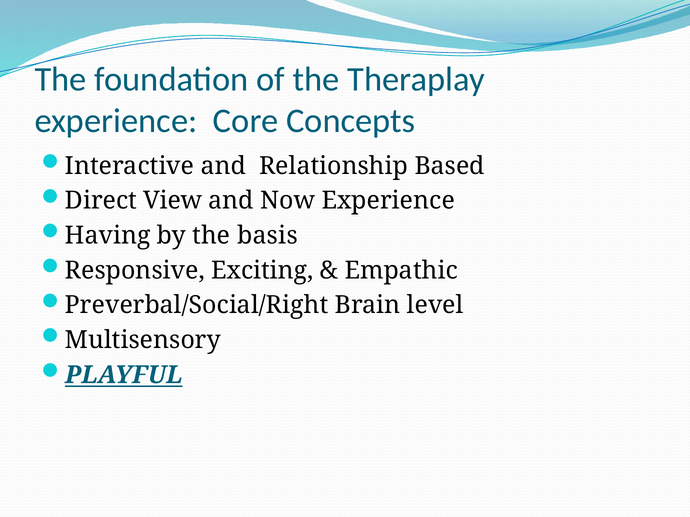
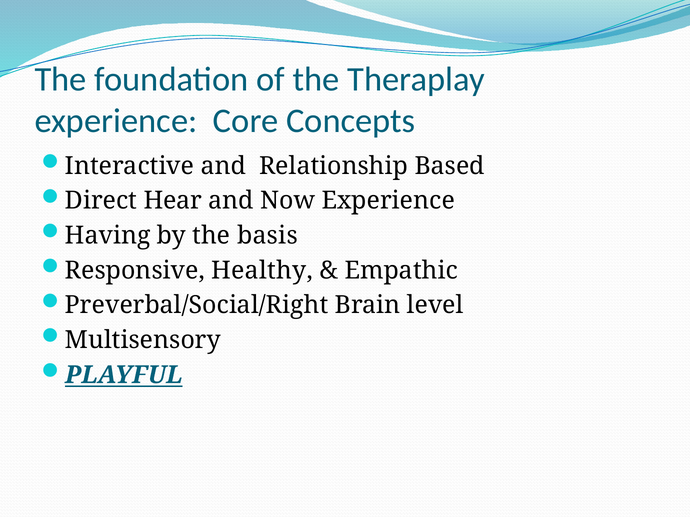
View: View -> Hear
Exciting: Exciting -> Healthy
